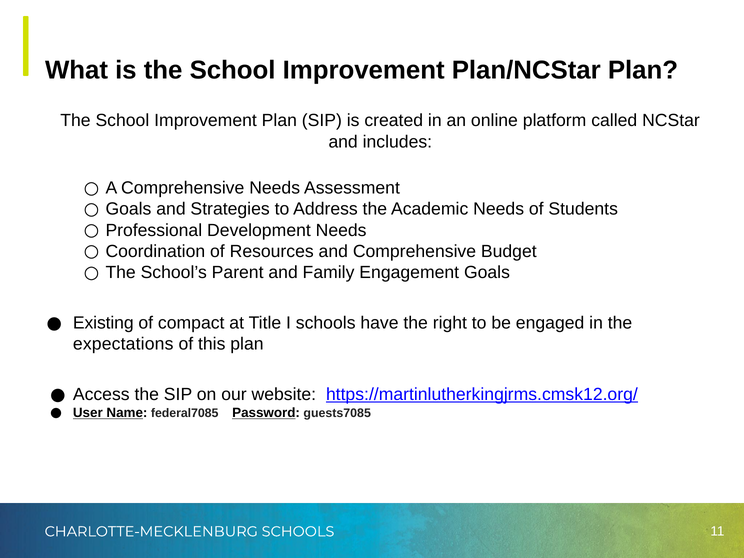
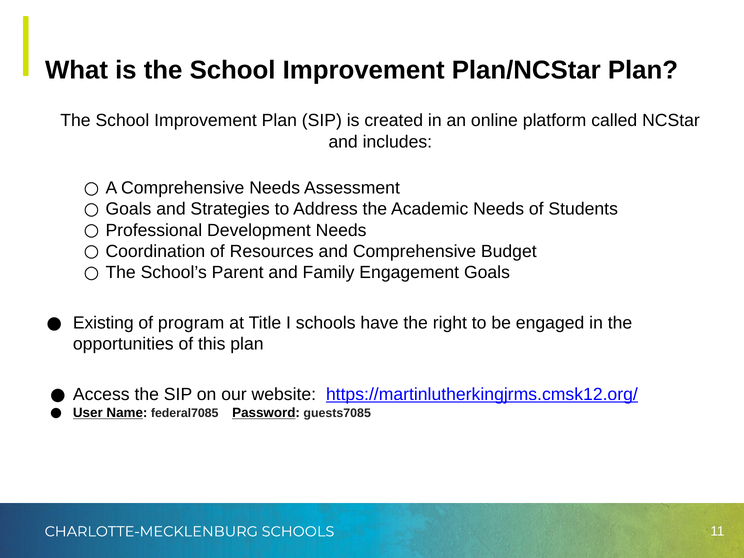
compact: compact -> program
expectations: expectations -> opportunities
